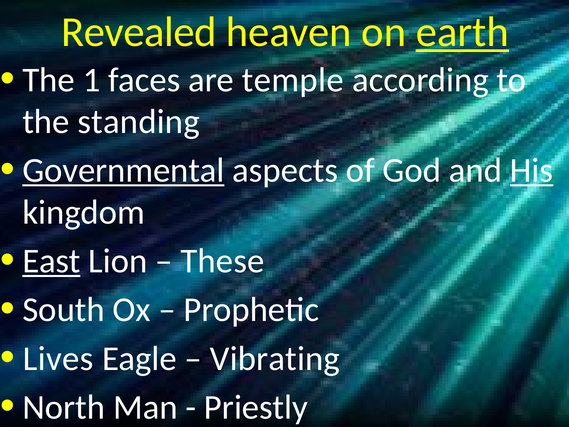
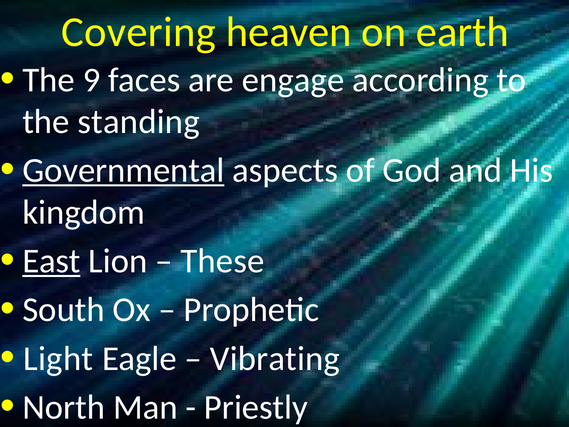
Revealed: Revealed -> Covering
earth underline: present -> none
1: 1 -> 9
temple: temple -> engage
His underline: present -> none
Lives: Lives -> Light
